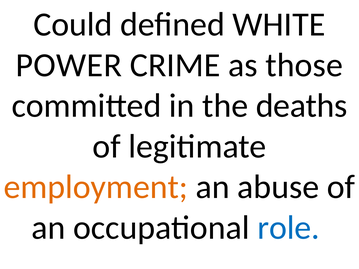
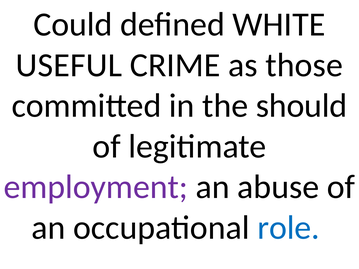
POWER: POWER -> USEFUL
deaths: deaths -> should
employment colour: orange -> purple
